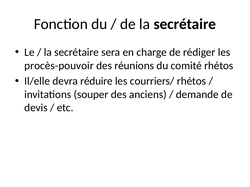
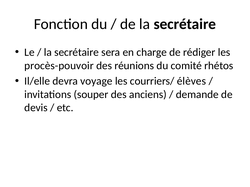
réduire: réduire -> voyage
courriers/ rhétos: rhétos -> élèves
